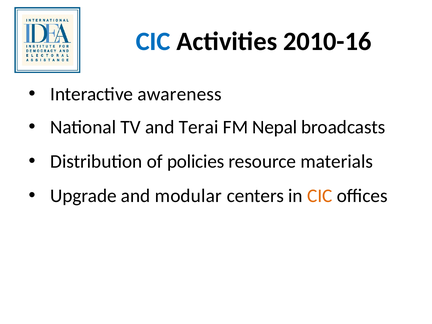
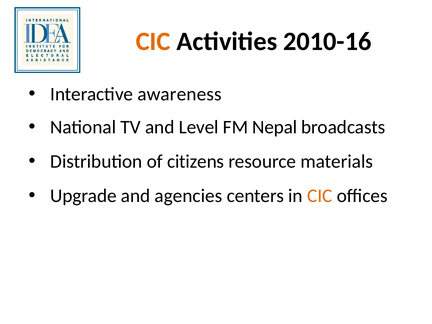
CIC at (153, 41) colour: blue -> orange
Terai: Terai -> Level
policies: policies -> citizens
modular: modular -> agencies
